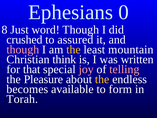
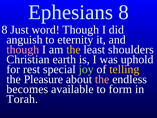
Ephesians 0: 0 -> 8
crushed: crushed -> anguish
assured: assured -> eternity
mountain: mountain -> shoulders
think: think -> earth
written: written -> uphold
that: that -> rest
joy colour: pink -> light green
telling colour: pink -> yellow
the at (102, 79) colour: yellow -> pink
